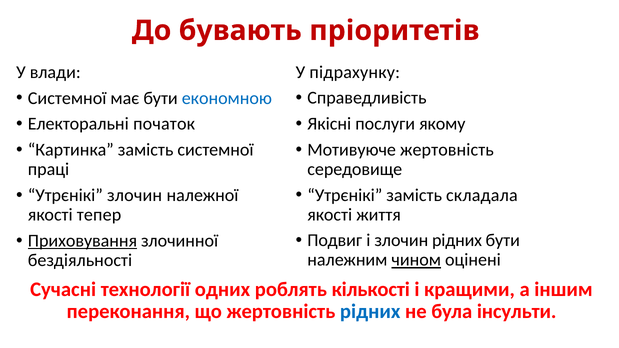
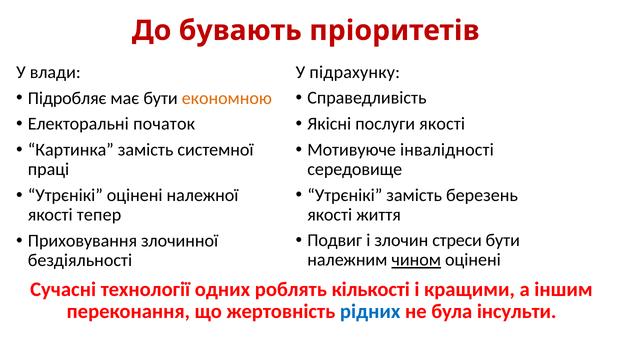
Системної at (67, 98): Системної -> Підробляє
економною colour: blue -> orange
послуги якому: якому -> якості
Мотивуюче жертовність: жертовність -> інвалідності
складала: складала -> березень
Утрєнікі злочин: злочин -> оцінені
злочин рідних: рідних -> стреси
Приховування underline: present -> none
